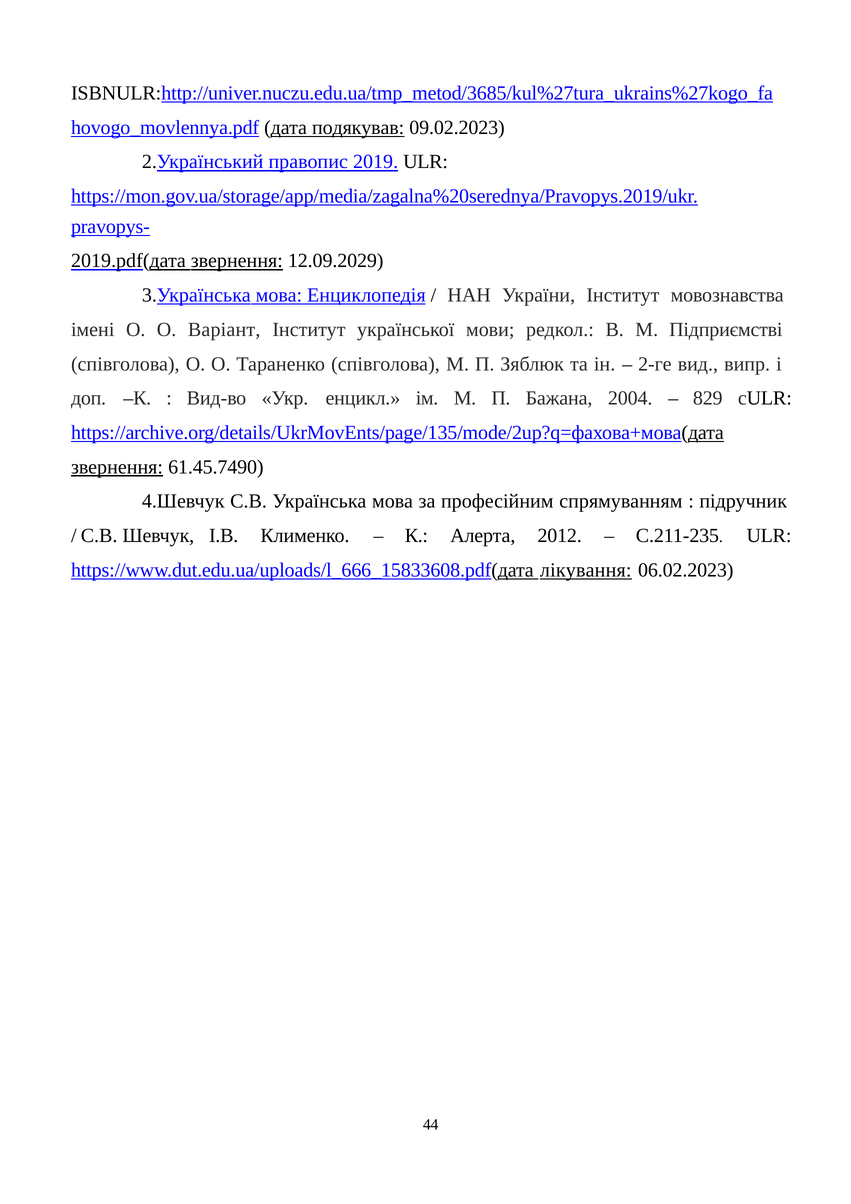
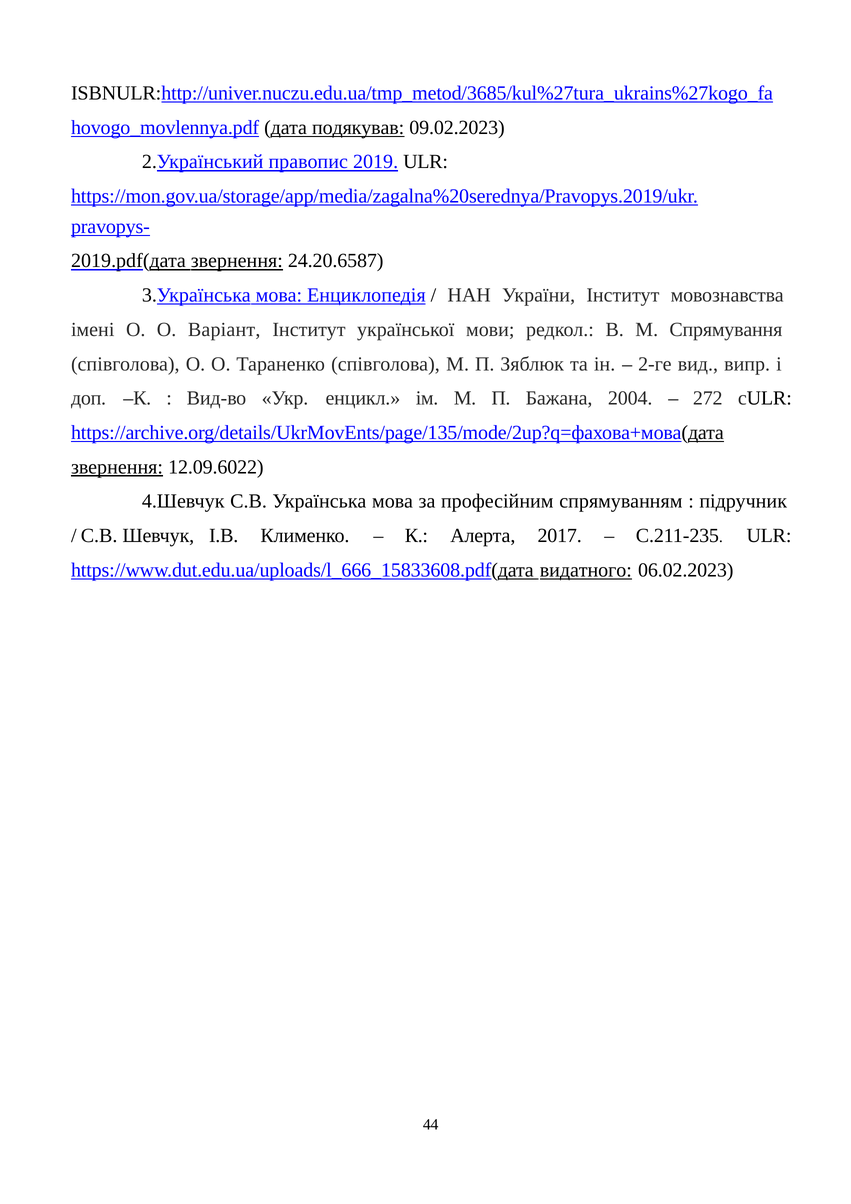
12.09.2029: 12.09.2029 -> 24.20.6587
Підприємстві: Підприємстві -> Спрямування
829: 829 -> 272
61.45.7490: 61.45.7490 -> 12.09.6022
2012: 2012 -> 2017
лікування: лікування -> видатного
